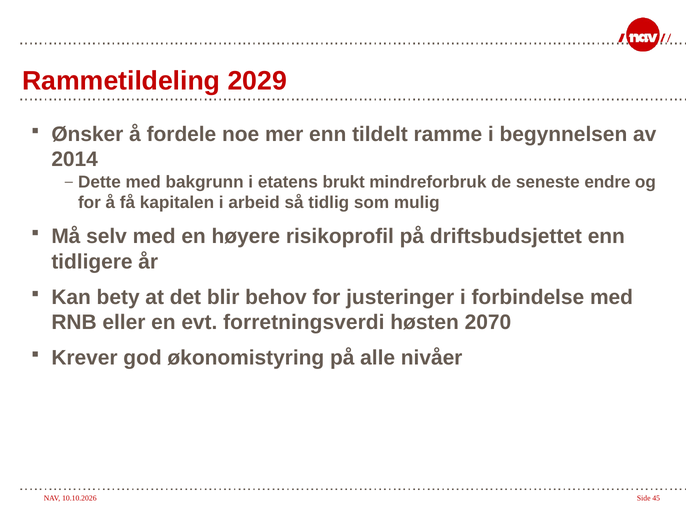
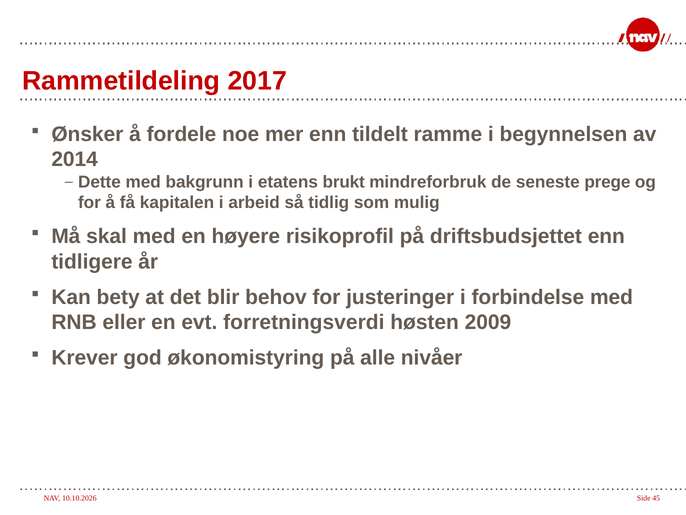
2029: 2029 -> 2017
endre: endre -> prege
selv: selv -> skal
2070: 2070 -> 2009
